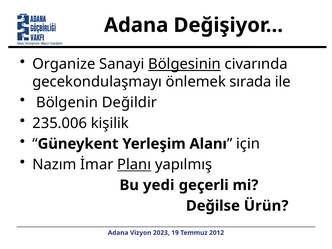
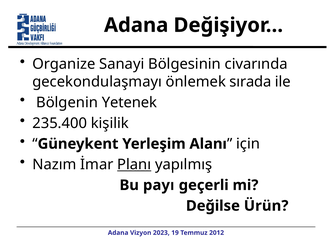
Bölgesinin underline: present -> none
Değildir: Değildir -> Yetenek
235.006: 235.006 -> 235.400
yedi: yedi -> payı
